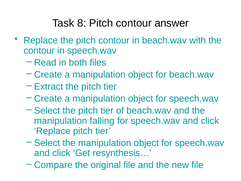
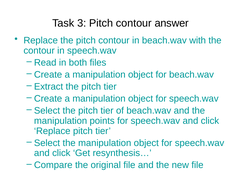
8: 8 -> 3
falling: falling -> points
